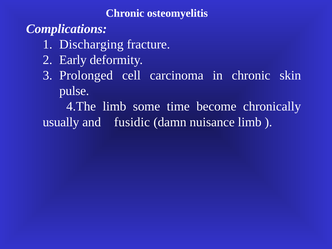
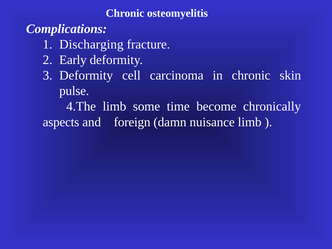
Prolonged at (86, 75): Prolonged -> Deformity
usually: usually -> aspects
fusidic: fusidic -> foreign
